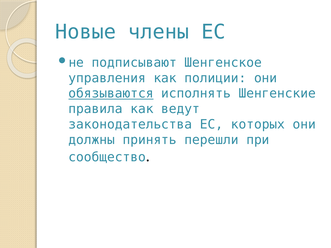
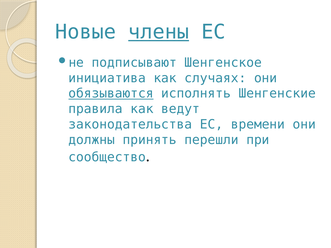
члены underline: none -> present
управления: управления -> инициатива
полиции: полиции -> случаях
которых: которых -> времени
